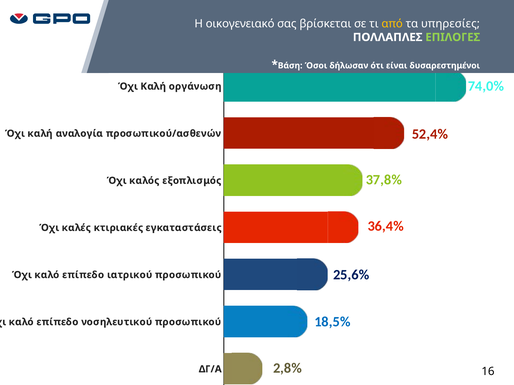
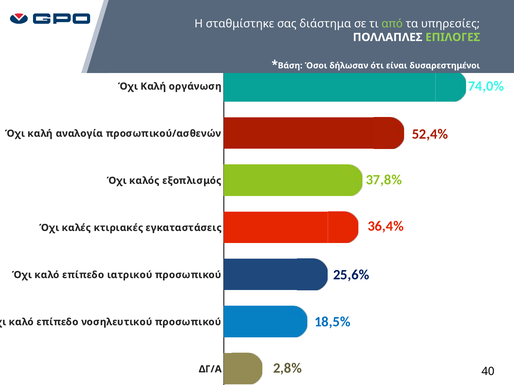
οικογενειακό: οικογενειακό -> σταθμίστηκε
βρίσκεται: βρίσκεται -> διάστημα
από colour: yellow -> light green
16: 16 -> 40
